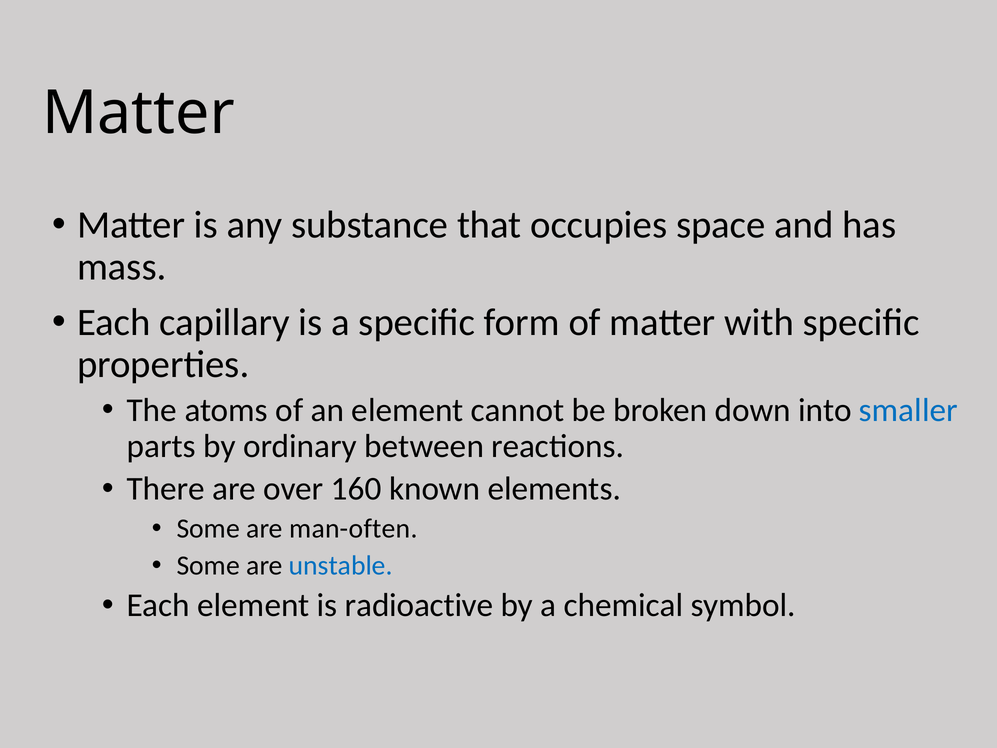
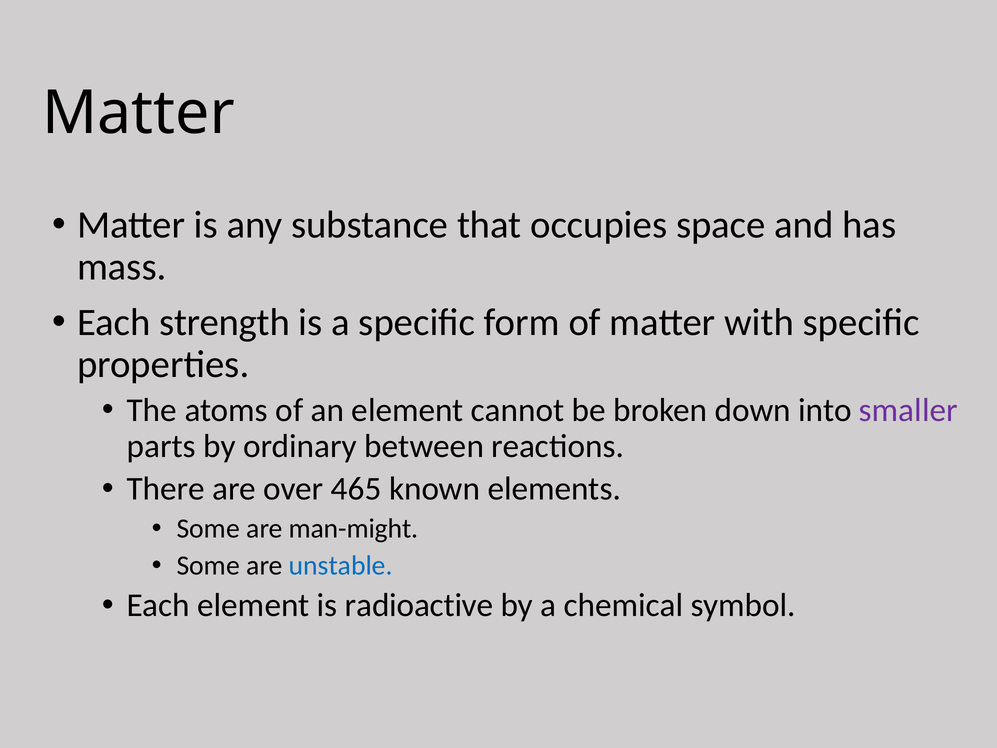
capillary: capillary -> strength
smaller colour: blue -> purple
160: 160 -> 465
man-often: man-often -> man-might
